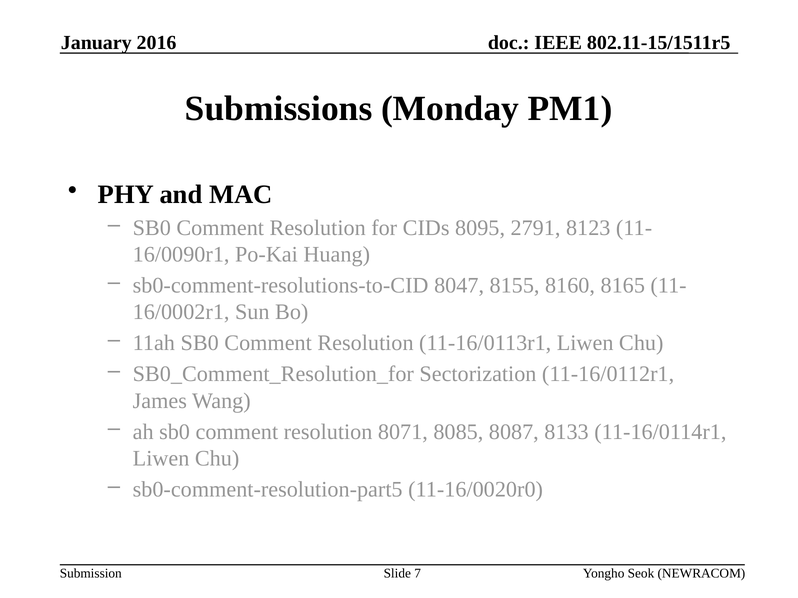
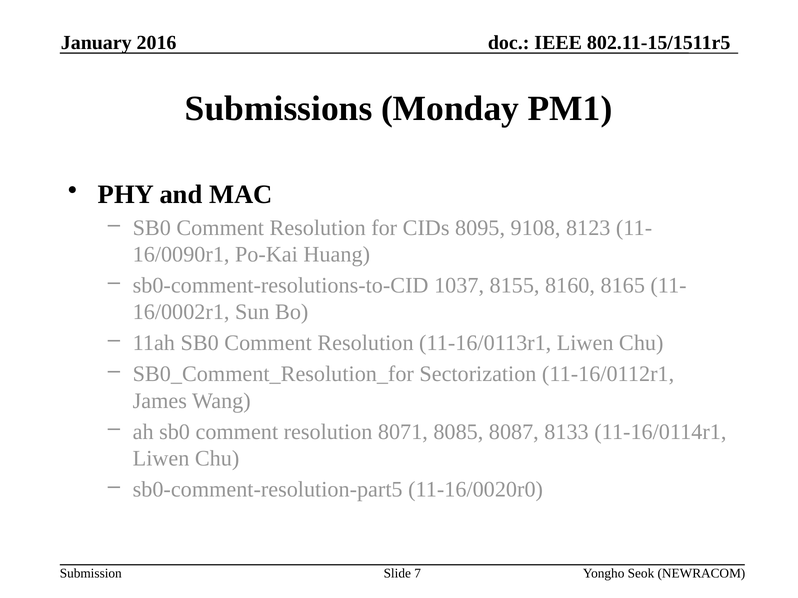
2791: 2791 -> 9108
8047: 8047 -> 1037
